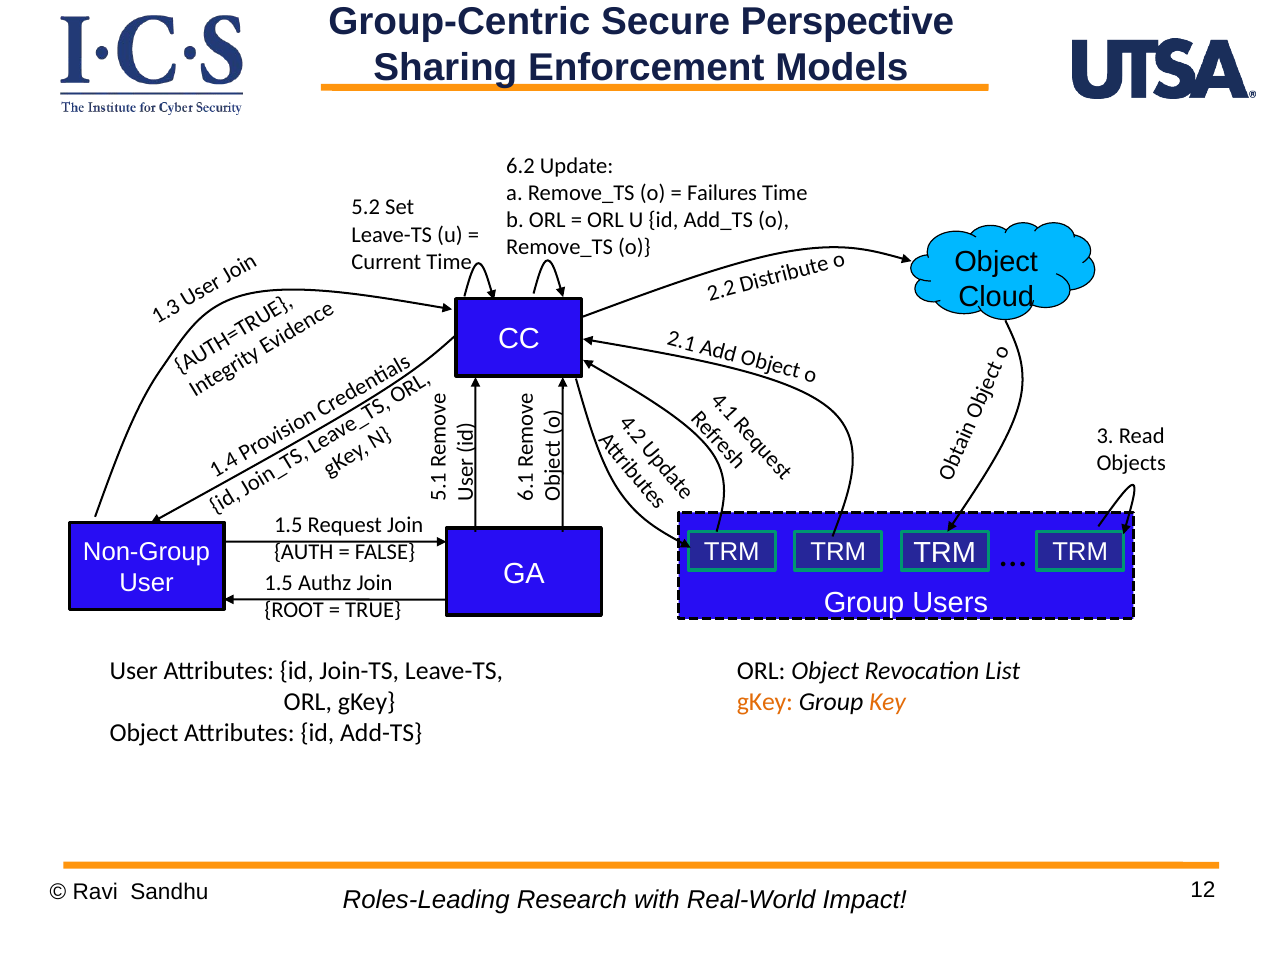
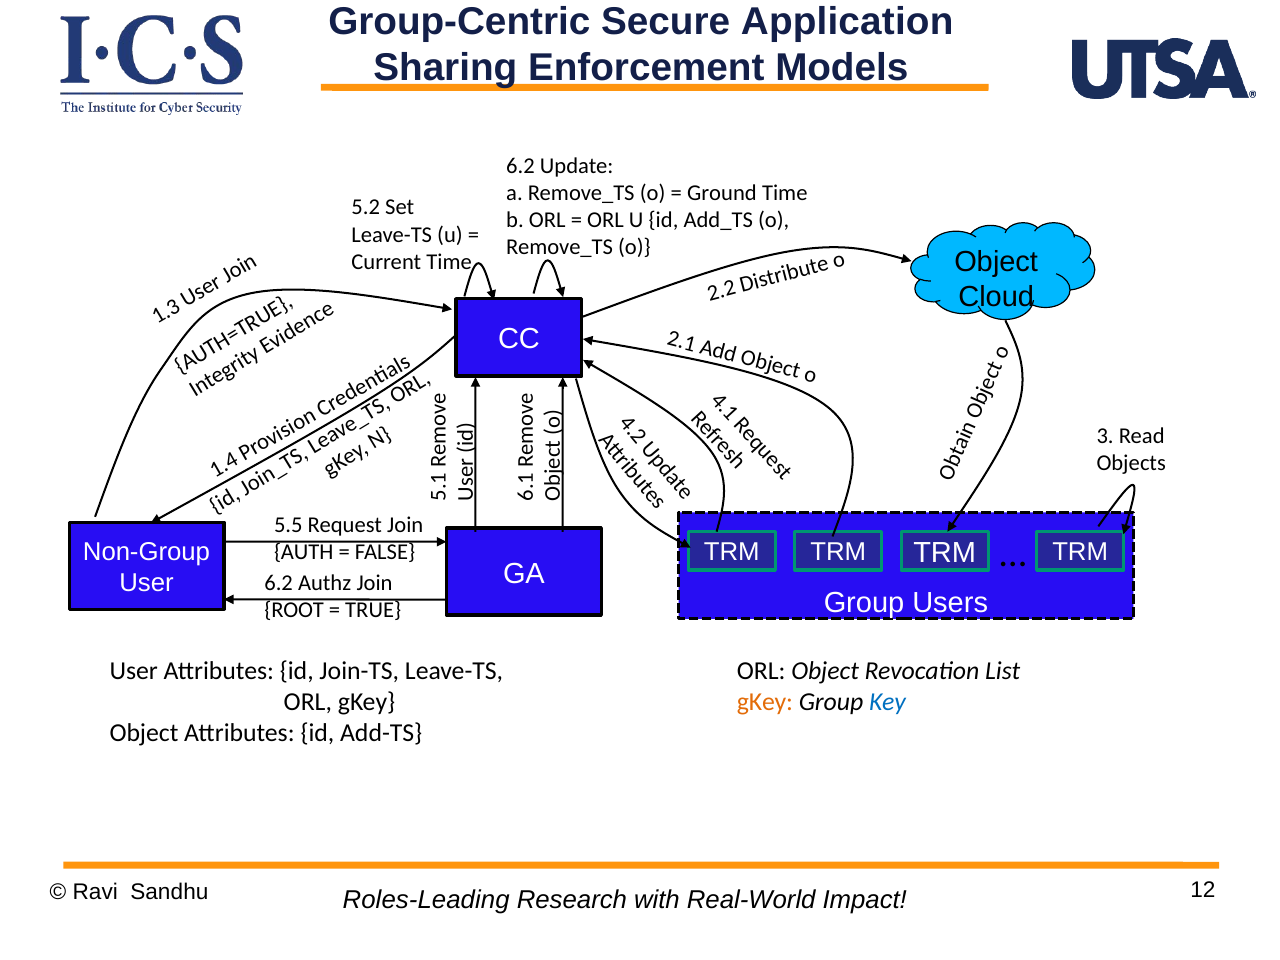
Perspective: Perspective -> Application
Failures: Failures -> Ground
1.5 at (288, 525): 1.5 -> 5.5
1.5 at (279, 583): 1.5 -> 6.2
Key colour: orange -> blue
